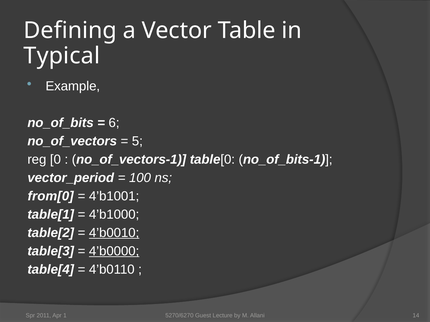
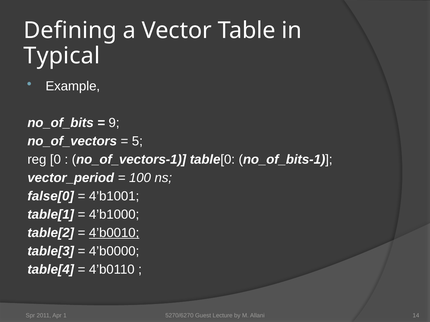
6: 6 -> 9
from[0: from[0 -> false[0
4’b0000 underline: present -> none
